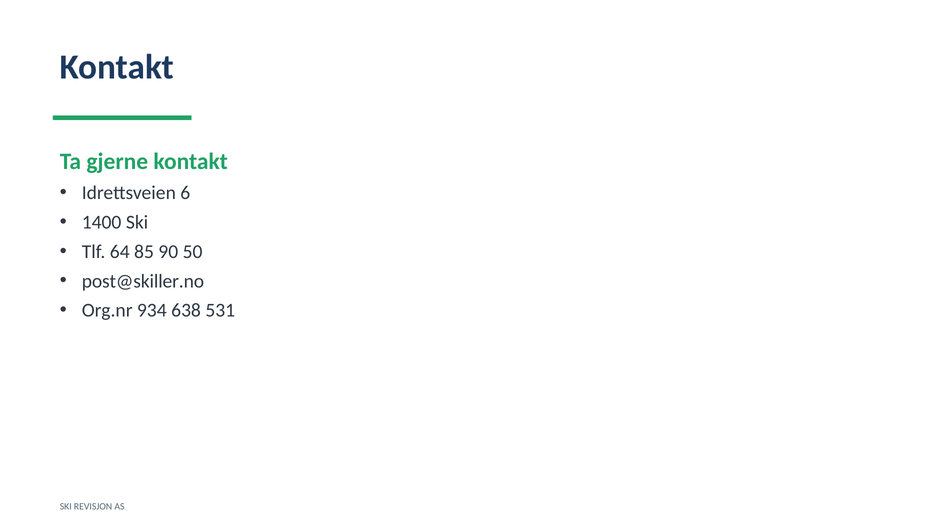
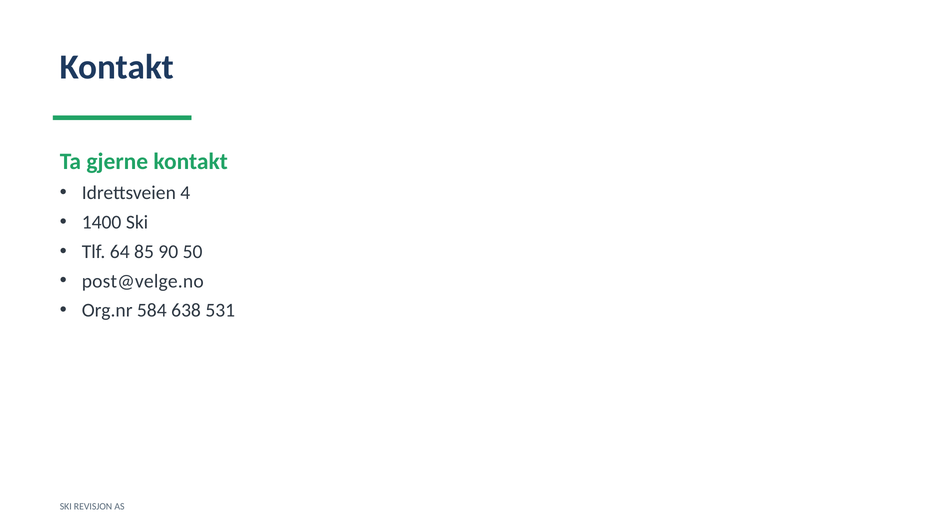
6: 6 -> 4
post@skiller.no: post@skiller.no -> post@velge.no
934: 934 -> 584
